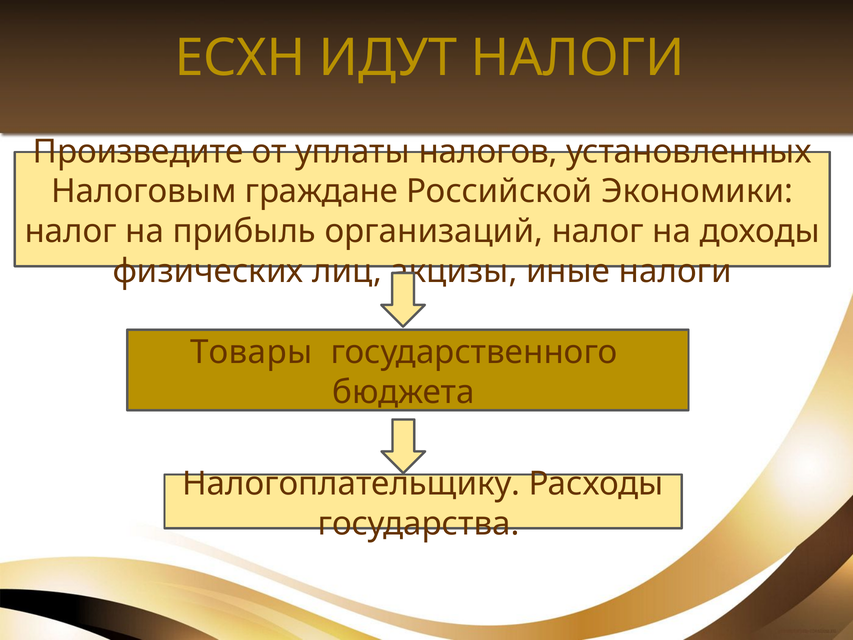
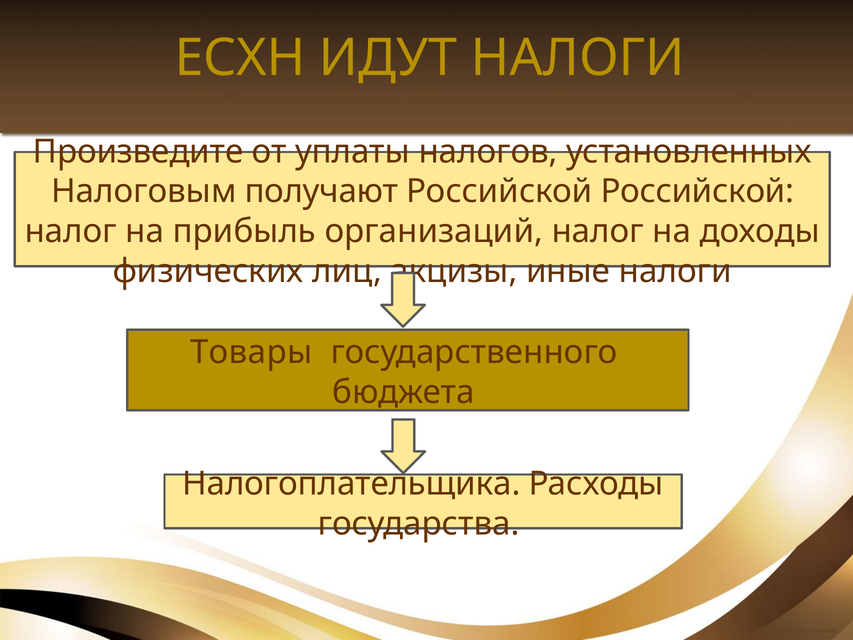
граждане: граждане -> получают
Российской Экономики: Экономики -> Российской
Налогоплательщику: Налогоплательщику -> Налогоплательщика
